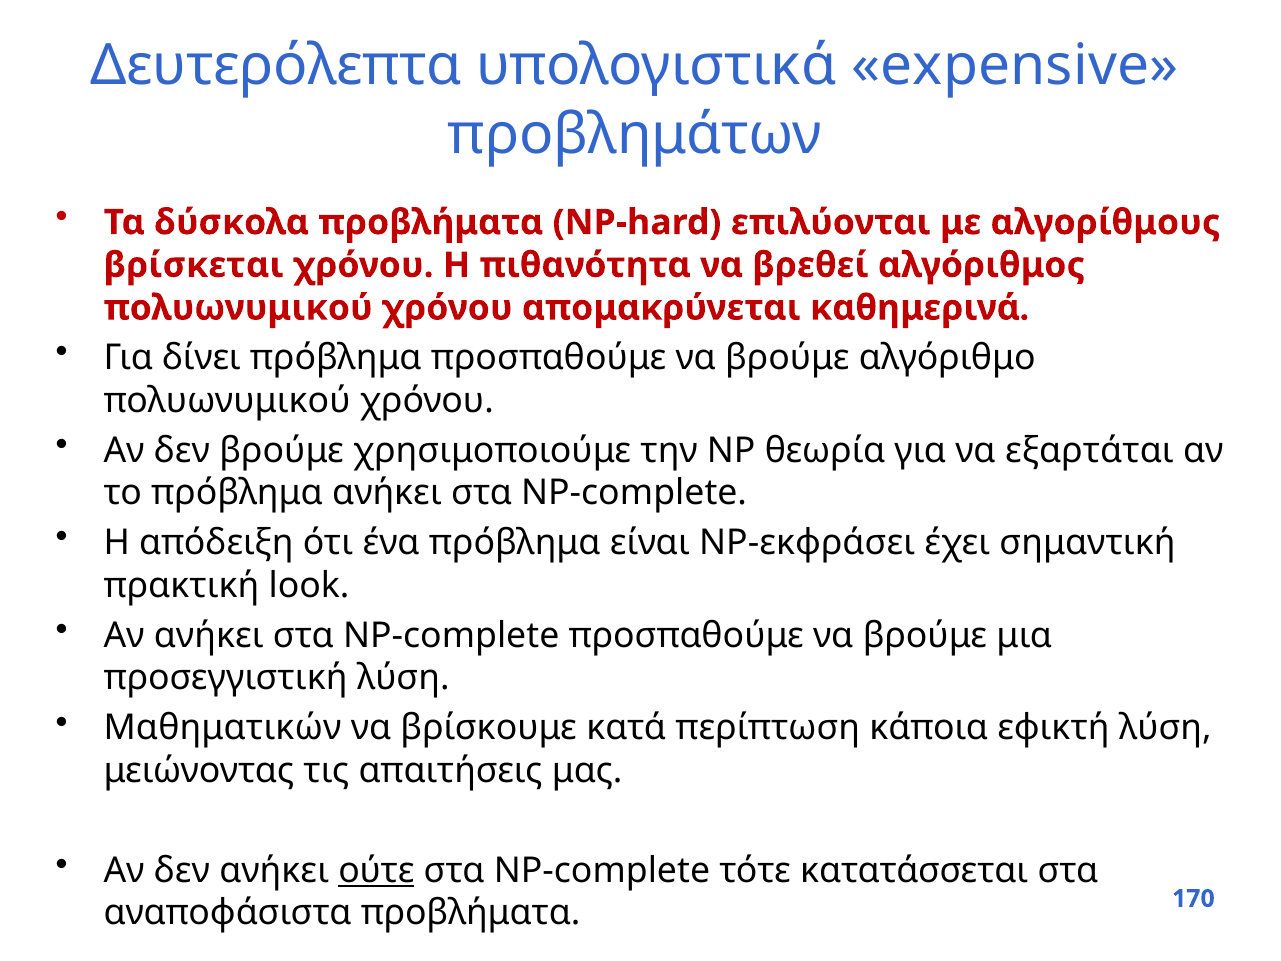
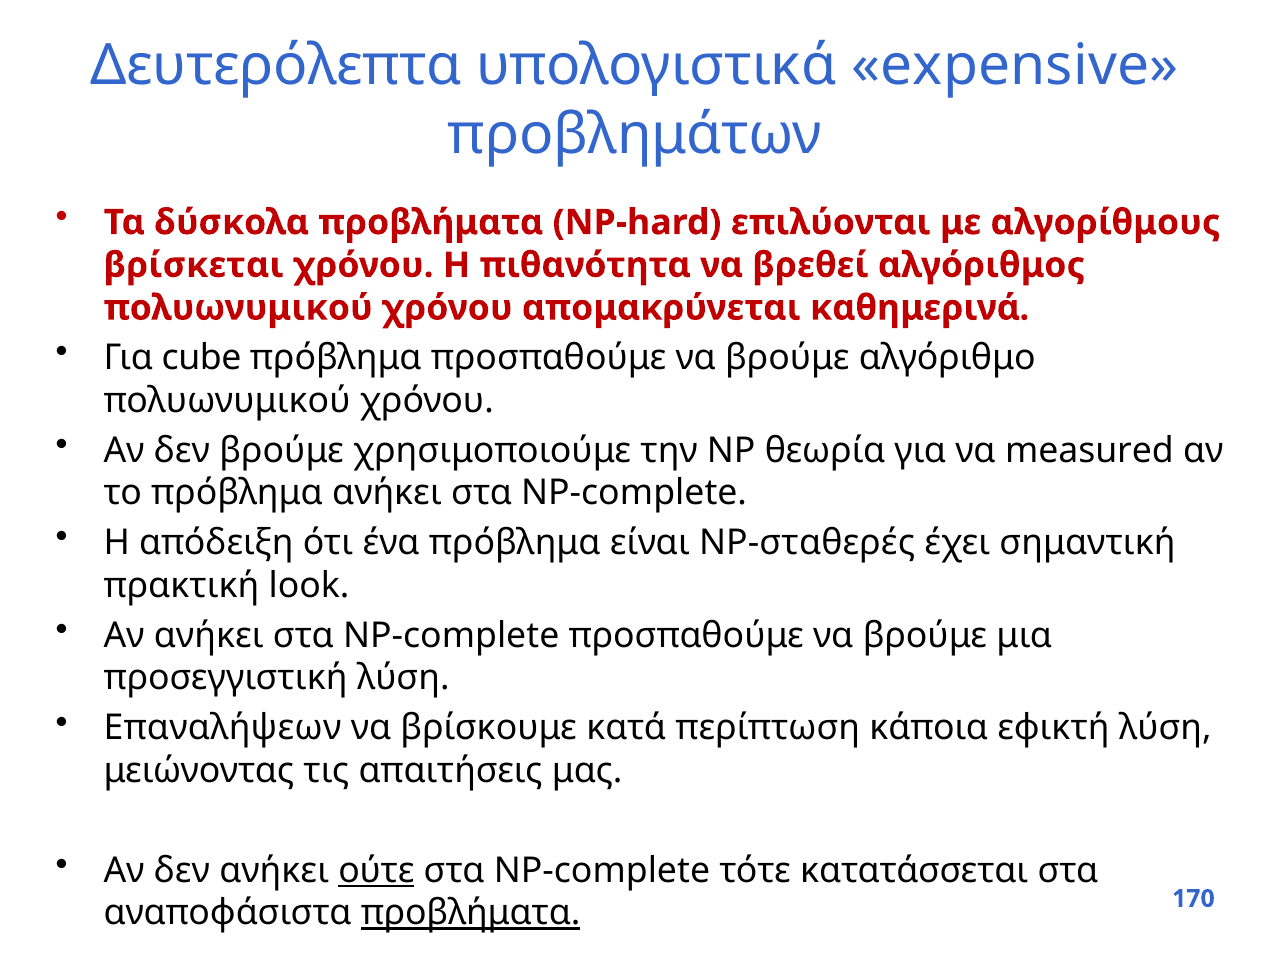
δίνει: δίνει -> cube
εξαρτάται: εξαρτάται -> measured
NP-εκφράσει: NP-εκφράσει -> NP-σταθερές
Μαθηματικών: Μαθηματικών -> Επαναλήψεων
προβλήματα at (471, 913) underline: none -> present
